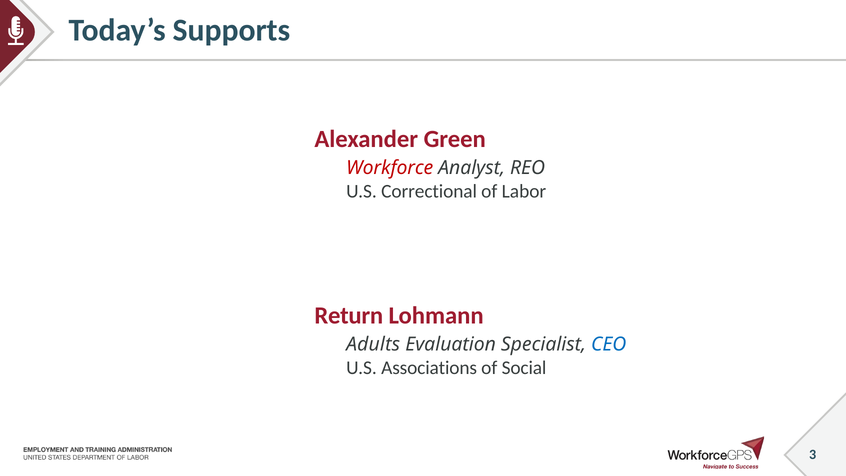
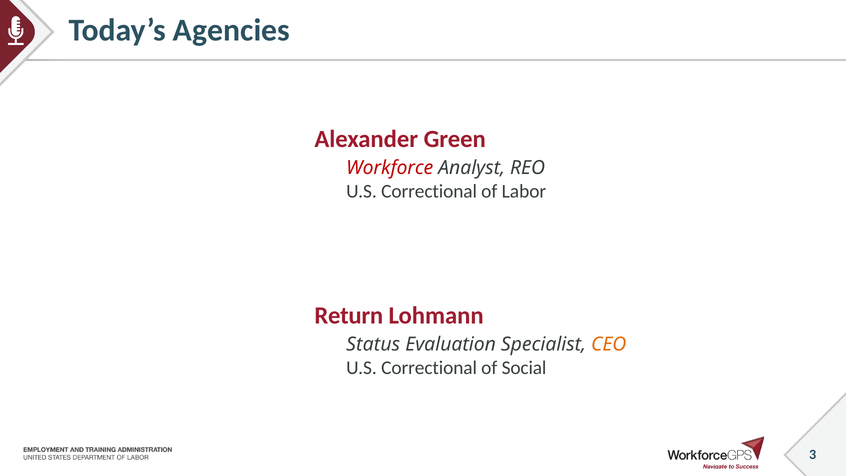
Supports: Supports -> Agencies
Adults: Adults -> Status
CEO colour: blue -> orange
Associations at (429, 368): Associations -> Correctional
